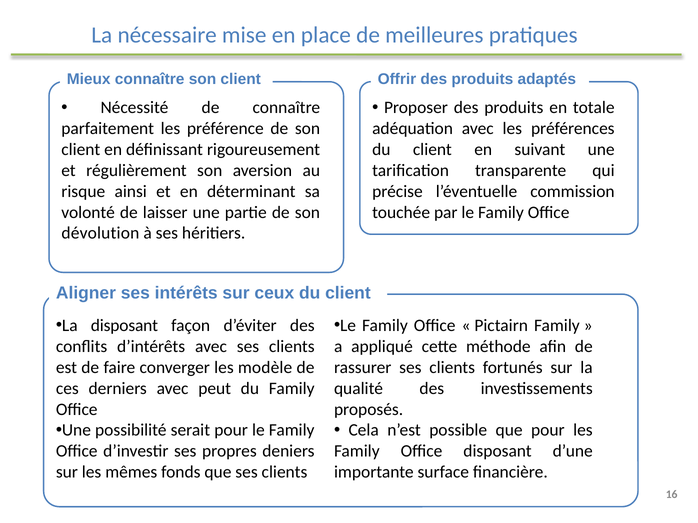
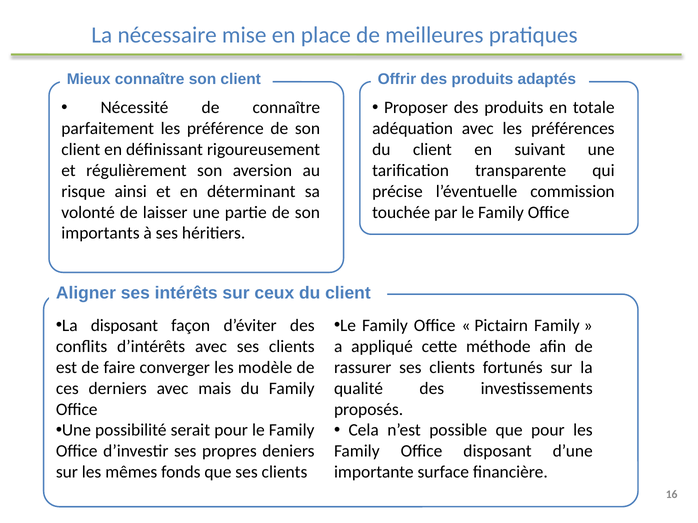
dévolution: dévolution -> importants
peut: peut -> mais
